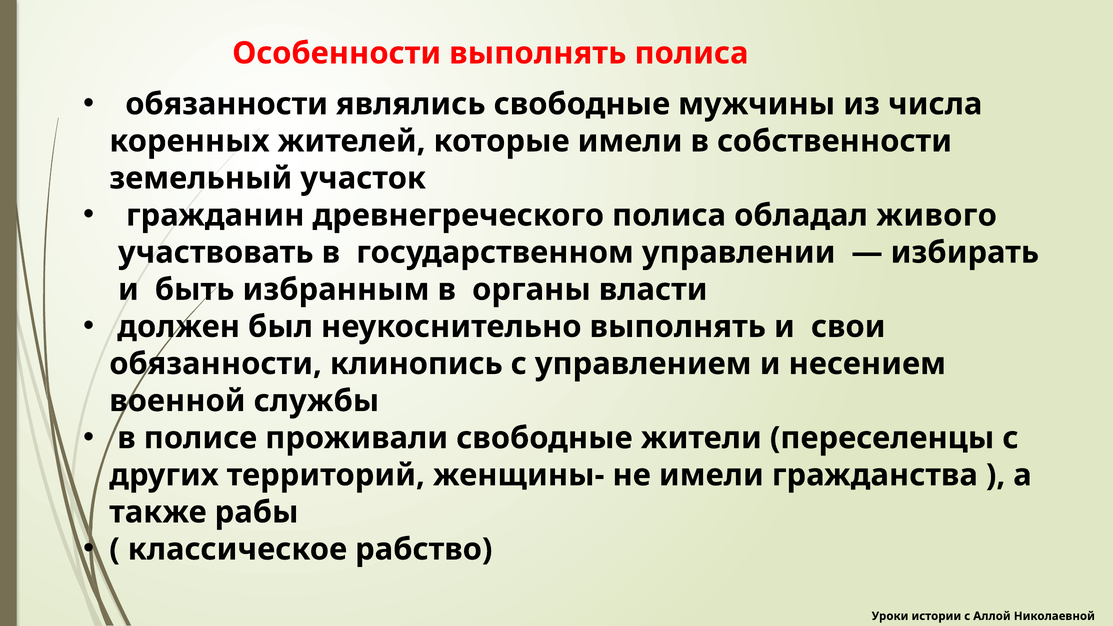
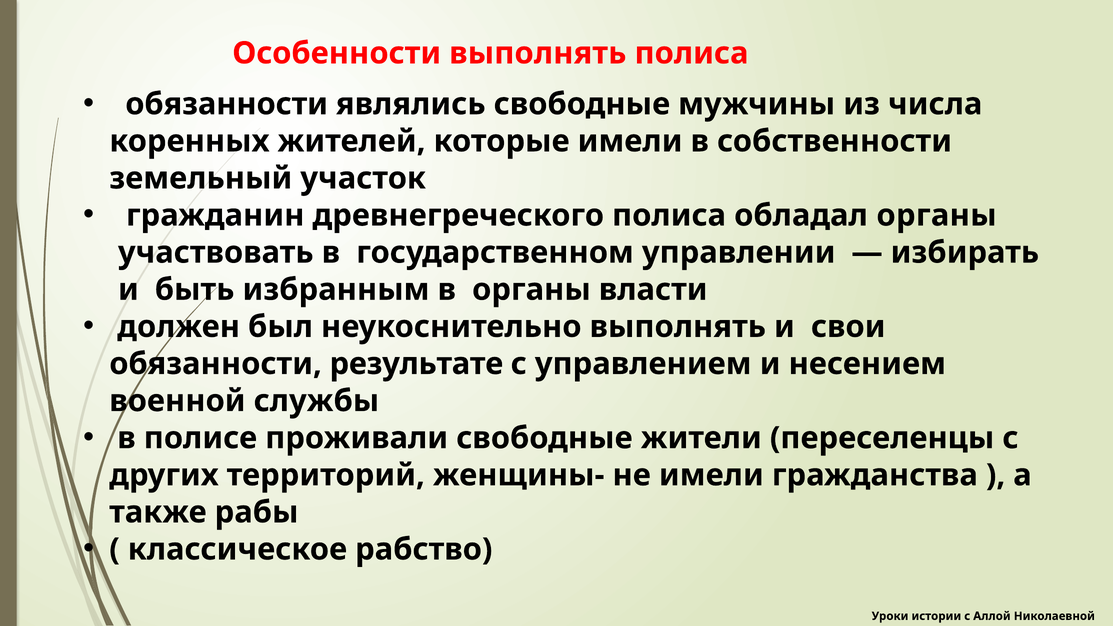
обладал живого: живого -> органы
клинопись: клинопись -> результате
